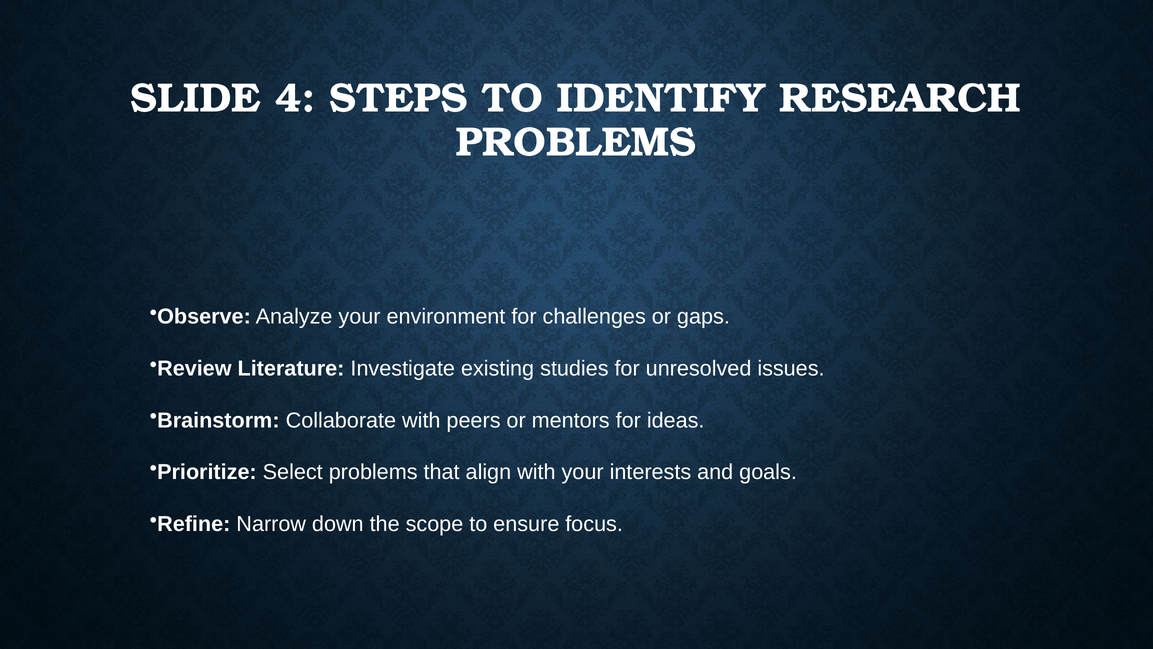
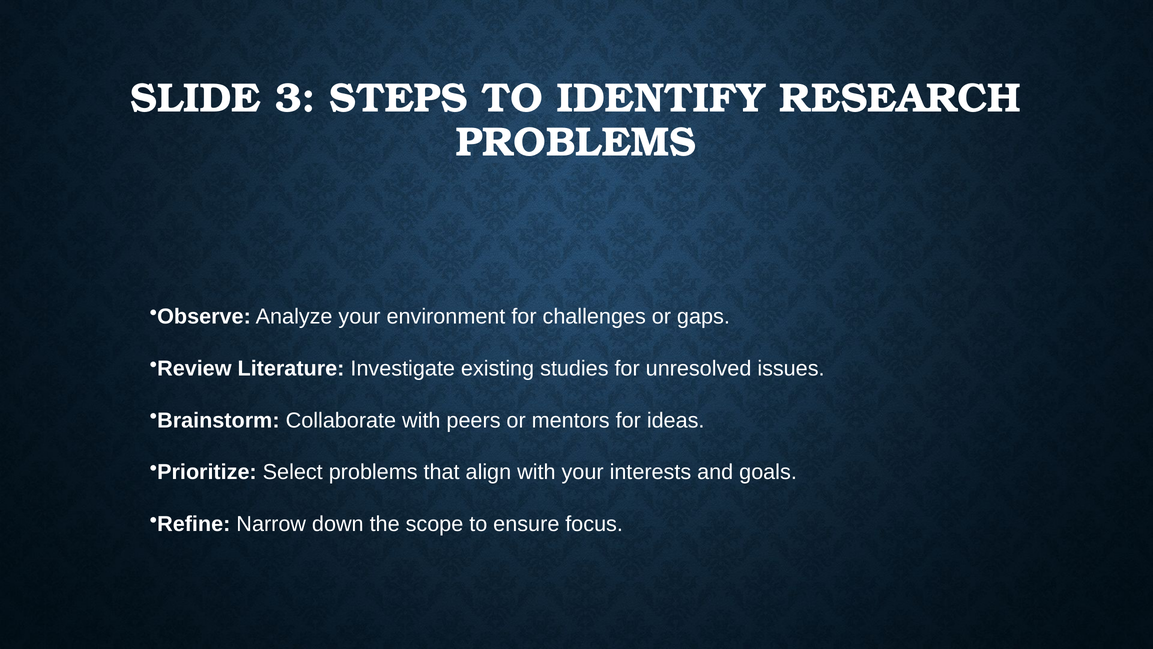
4: 4 -> 3
